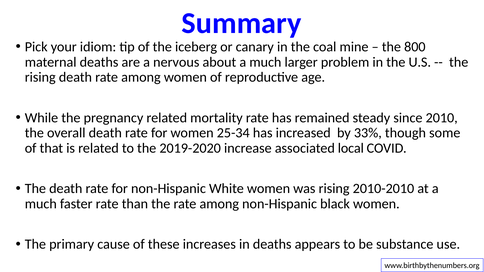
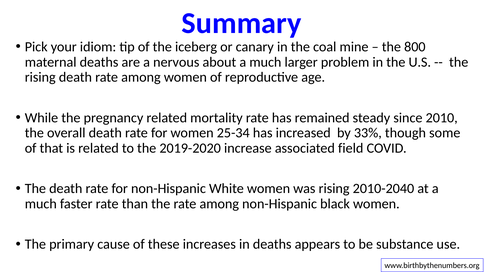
local: local -> field
2010-2010: 2010-2010 -> 2010-2040
